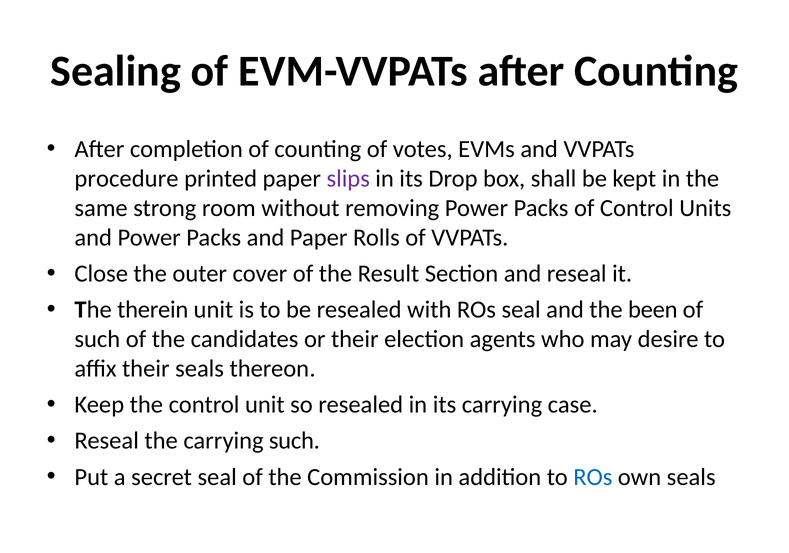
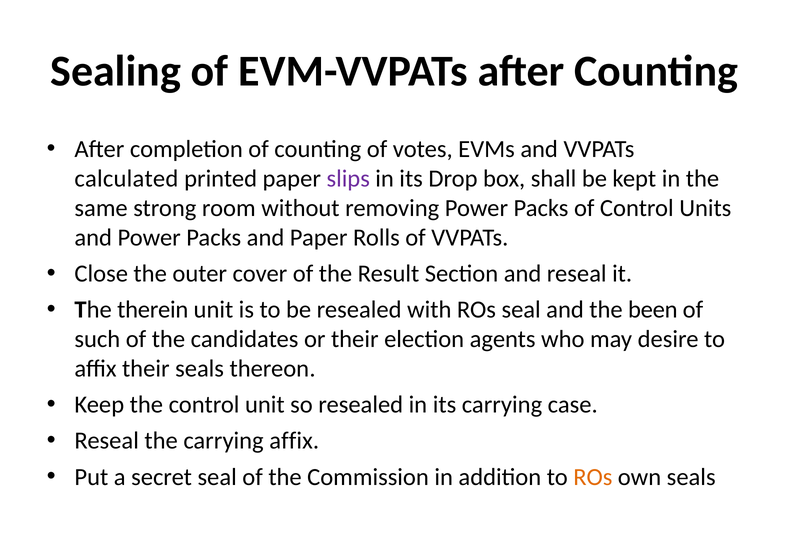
procedure: procedure -> calculated
carrying such: such -> affix
ROs at (593, 477) colour: blue -> orange
